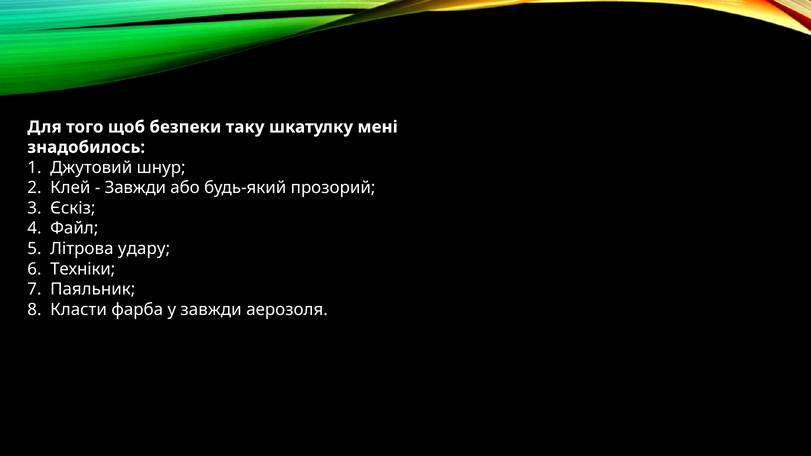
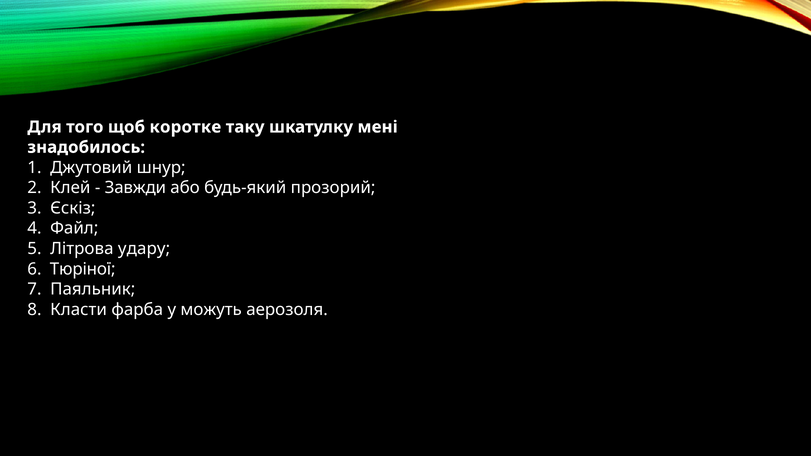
безпеки: безпеки -> коротке
Техніки: Техніки -> Тюріної
у завжди: завжди -> можуть
